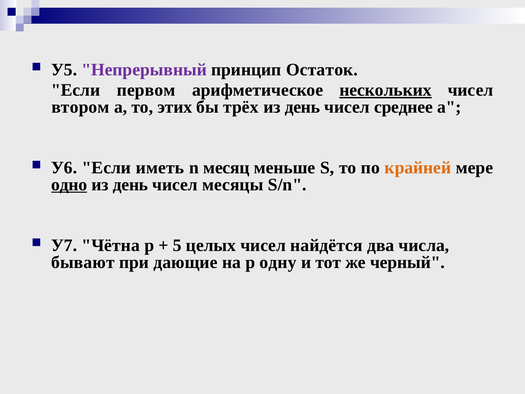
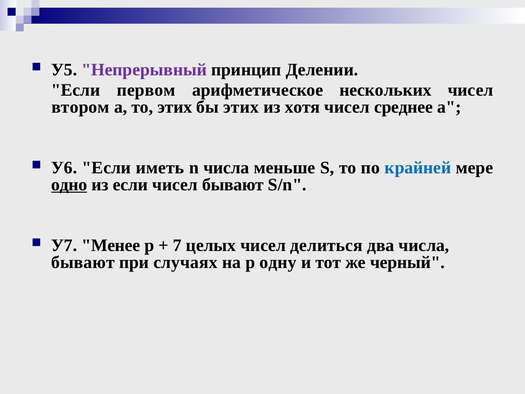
Остаток: Остаток -> Делении
нескольких underline: present -> none
бы трёх: трёх -> этих
день at (302, 107): день -> хотя
n месяц: месяц -> числа
крайней colour: orange -> blue
день at (131, 185): день -> если
чисел месяцы: месяцы -> бывают
Чётна: Чётна -> Менее
5: 5 -> 7
найдётся: найдётся -> делиться
дающие: дающие -> случаях
